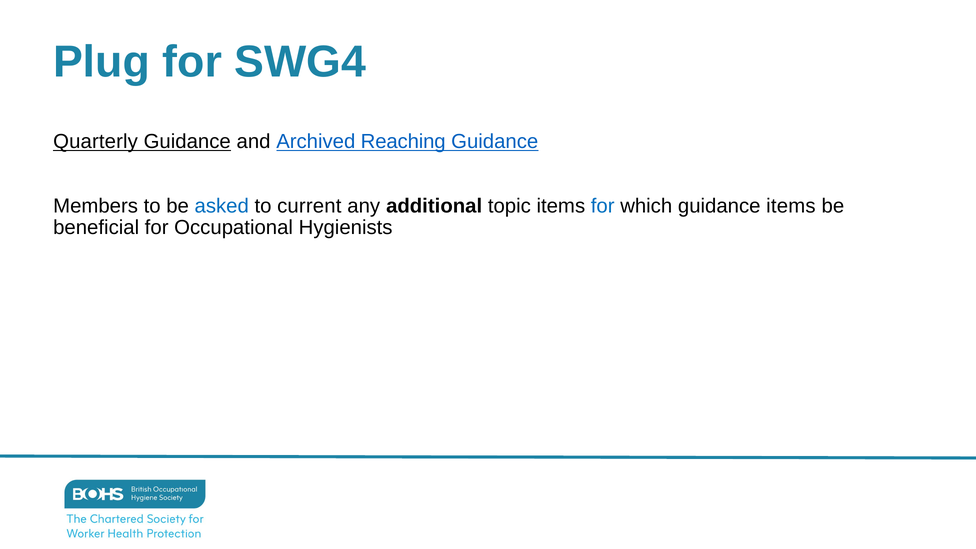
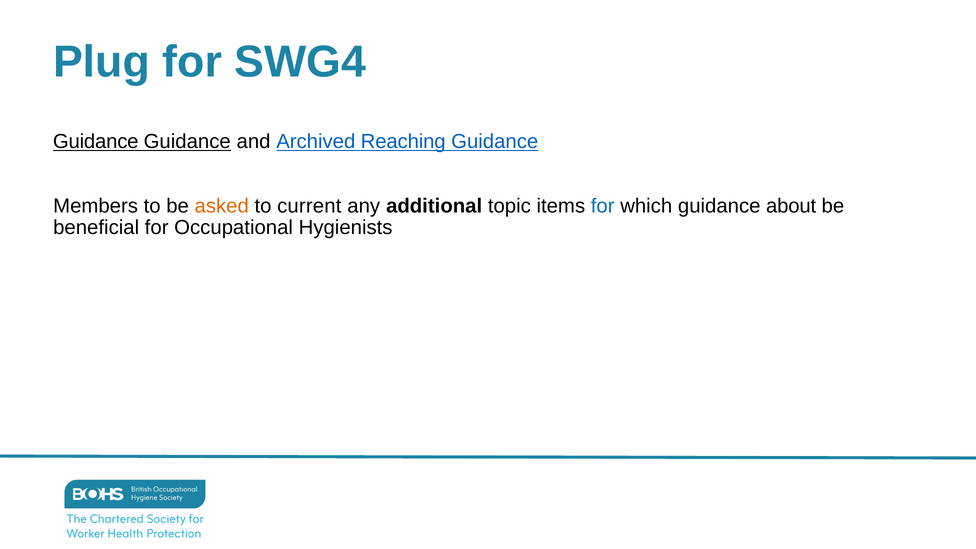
Quarterly at (96, 142): Quarterly -> Guidance
asked colour: blue -> orange
guidance items: items -> about
